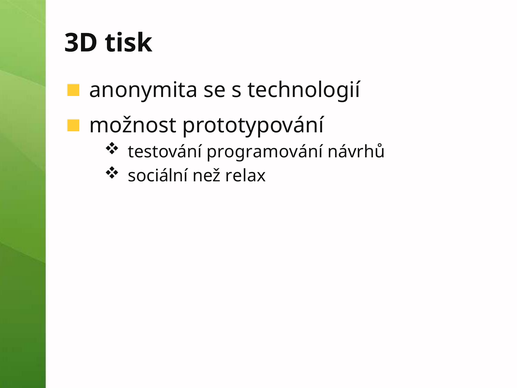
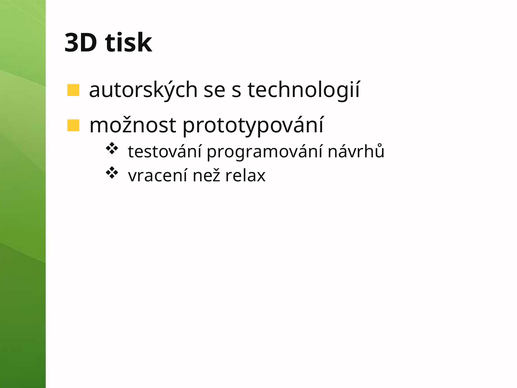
anonymita: anonymita -> autorských
sociální: sociální -> vracení
